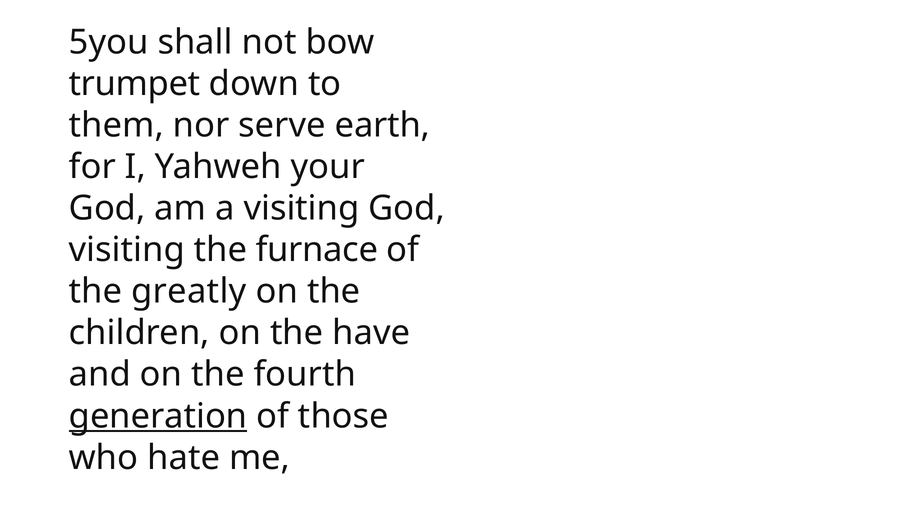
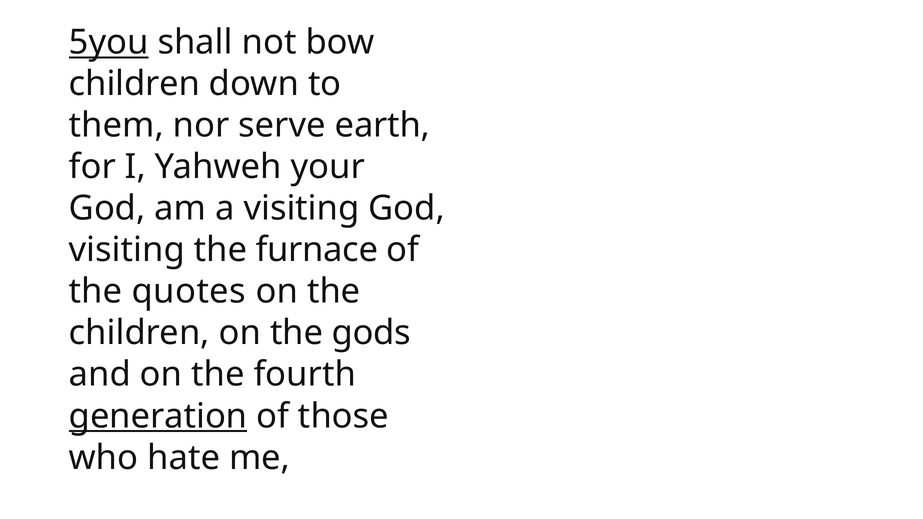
5you underline: none -> present
trumpet at (135, 84): trumpet -> children
greatly: greatly -> quotes
have: have -> gods
